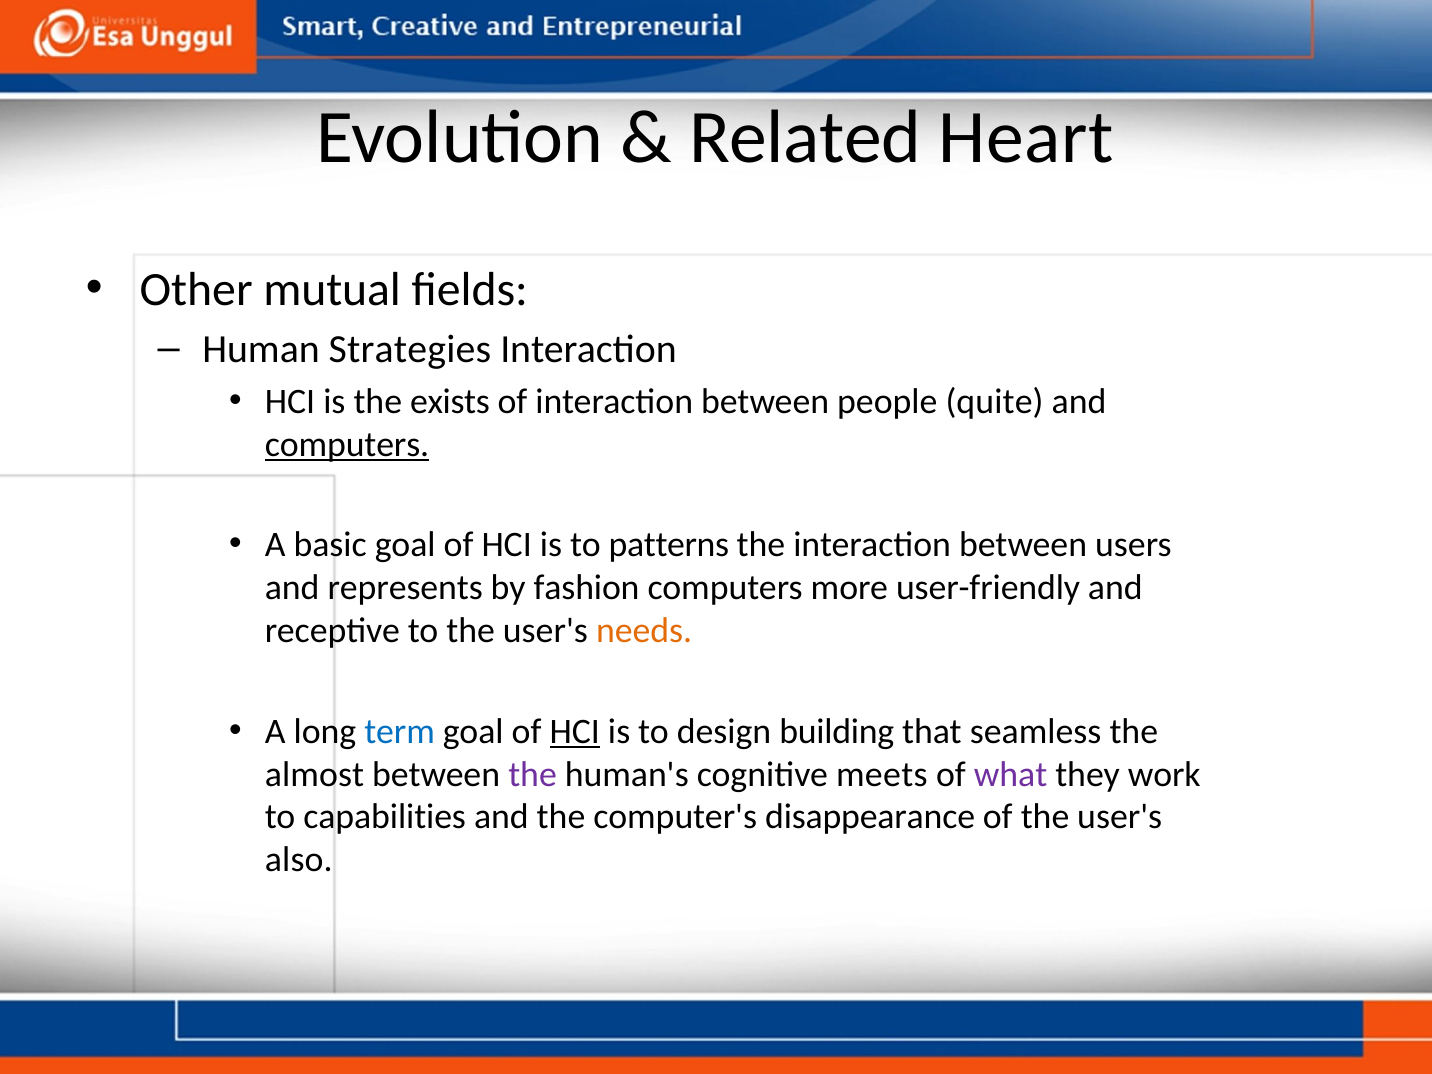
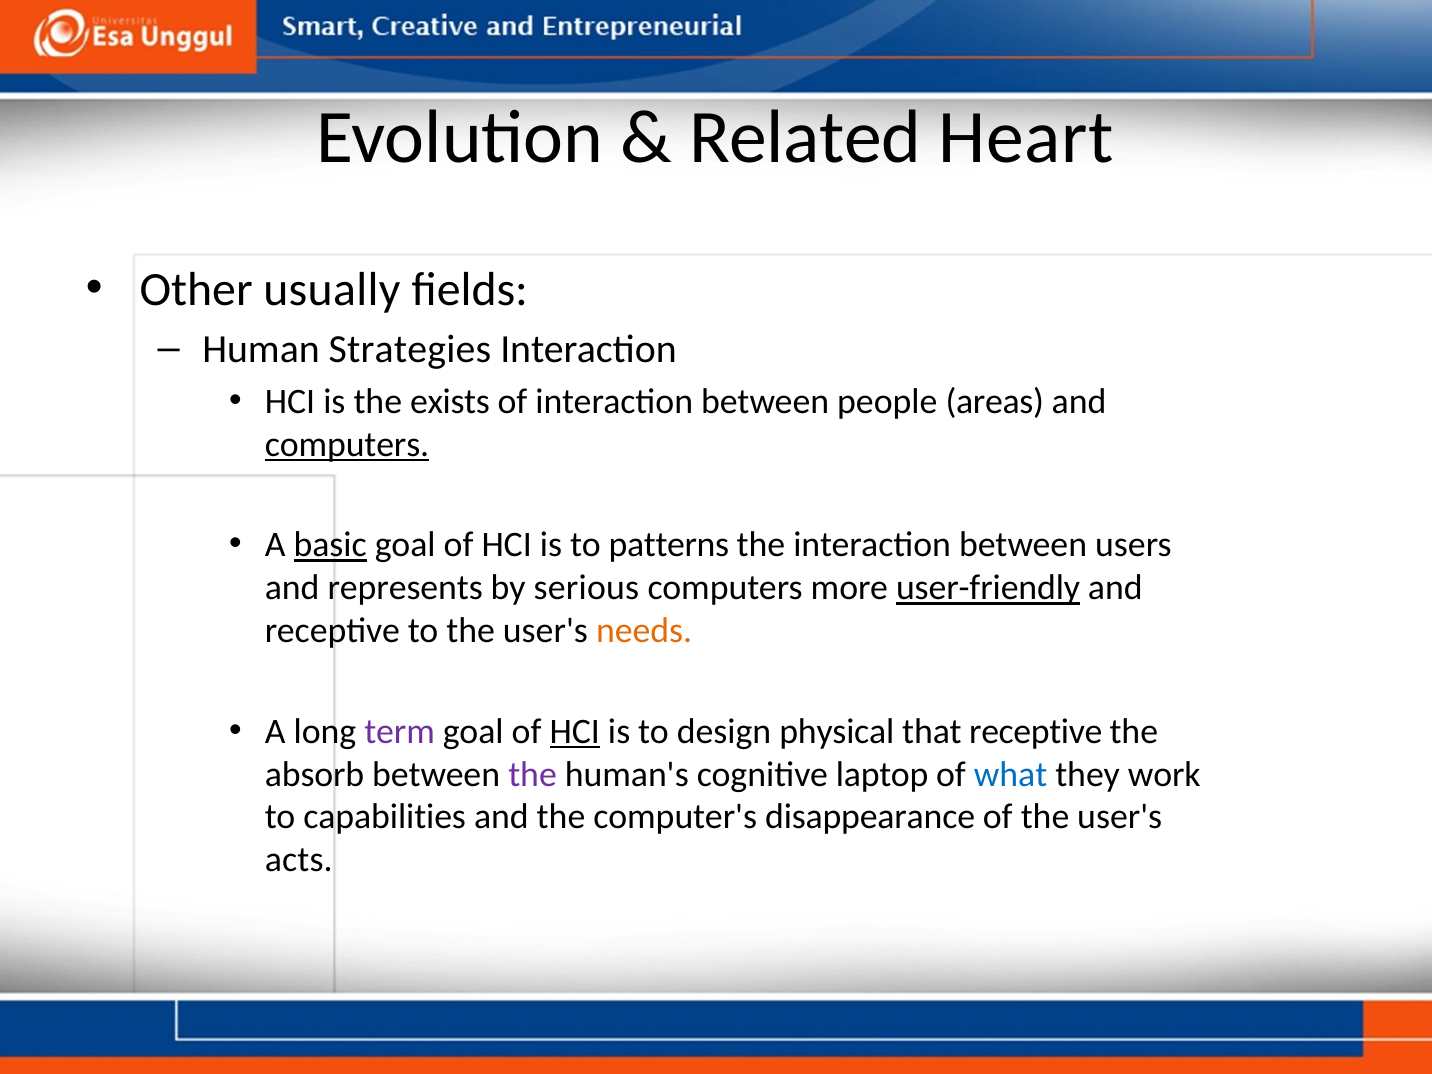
mutual: mutual -> usually
quite: quite -> areas
basic underline: none -> present
fashion: fashion -> serious
user-friendly underline: none -> present
term colour: blue -> purple
building: building -> physical
that seamless: seamless -> receptive
almost: almost -> absorb
meets: meets -> laptop
what colour: purple -> blue
also: also -> acts
